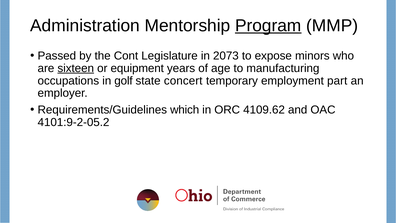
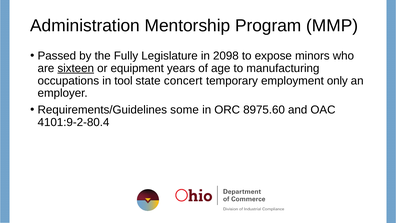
Program underline: present -> none
Cont: Cont -> Fully
2073: 2073 -> 2098
golf: golf -> tool
part: part -> only
which: which -> some
4109.62: 4109.62 -> 8975.60
4101:9-2-05.2: 4101:9-2-05.2 -> 4101:9-2-80.4
